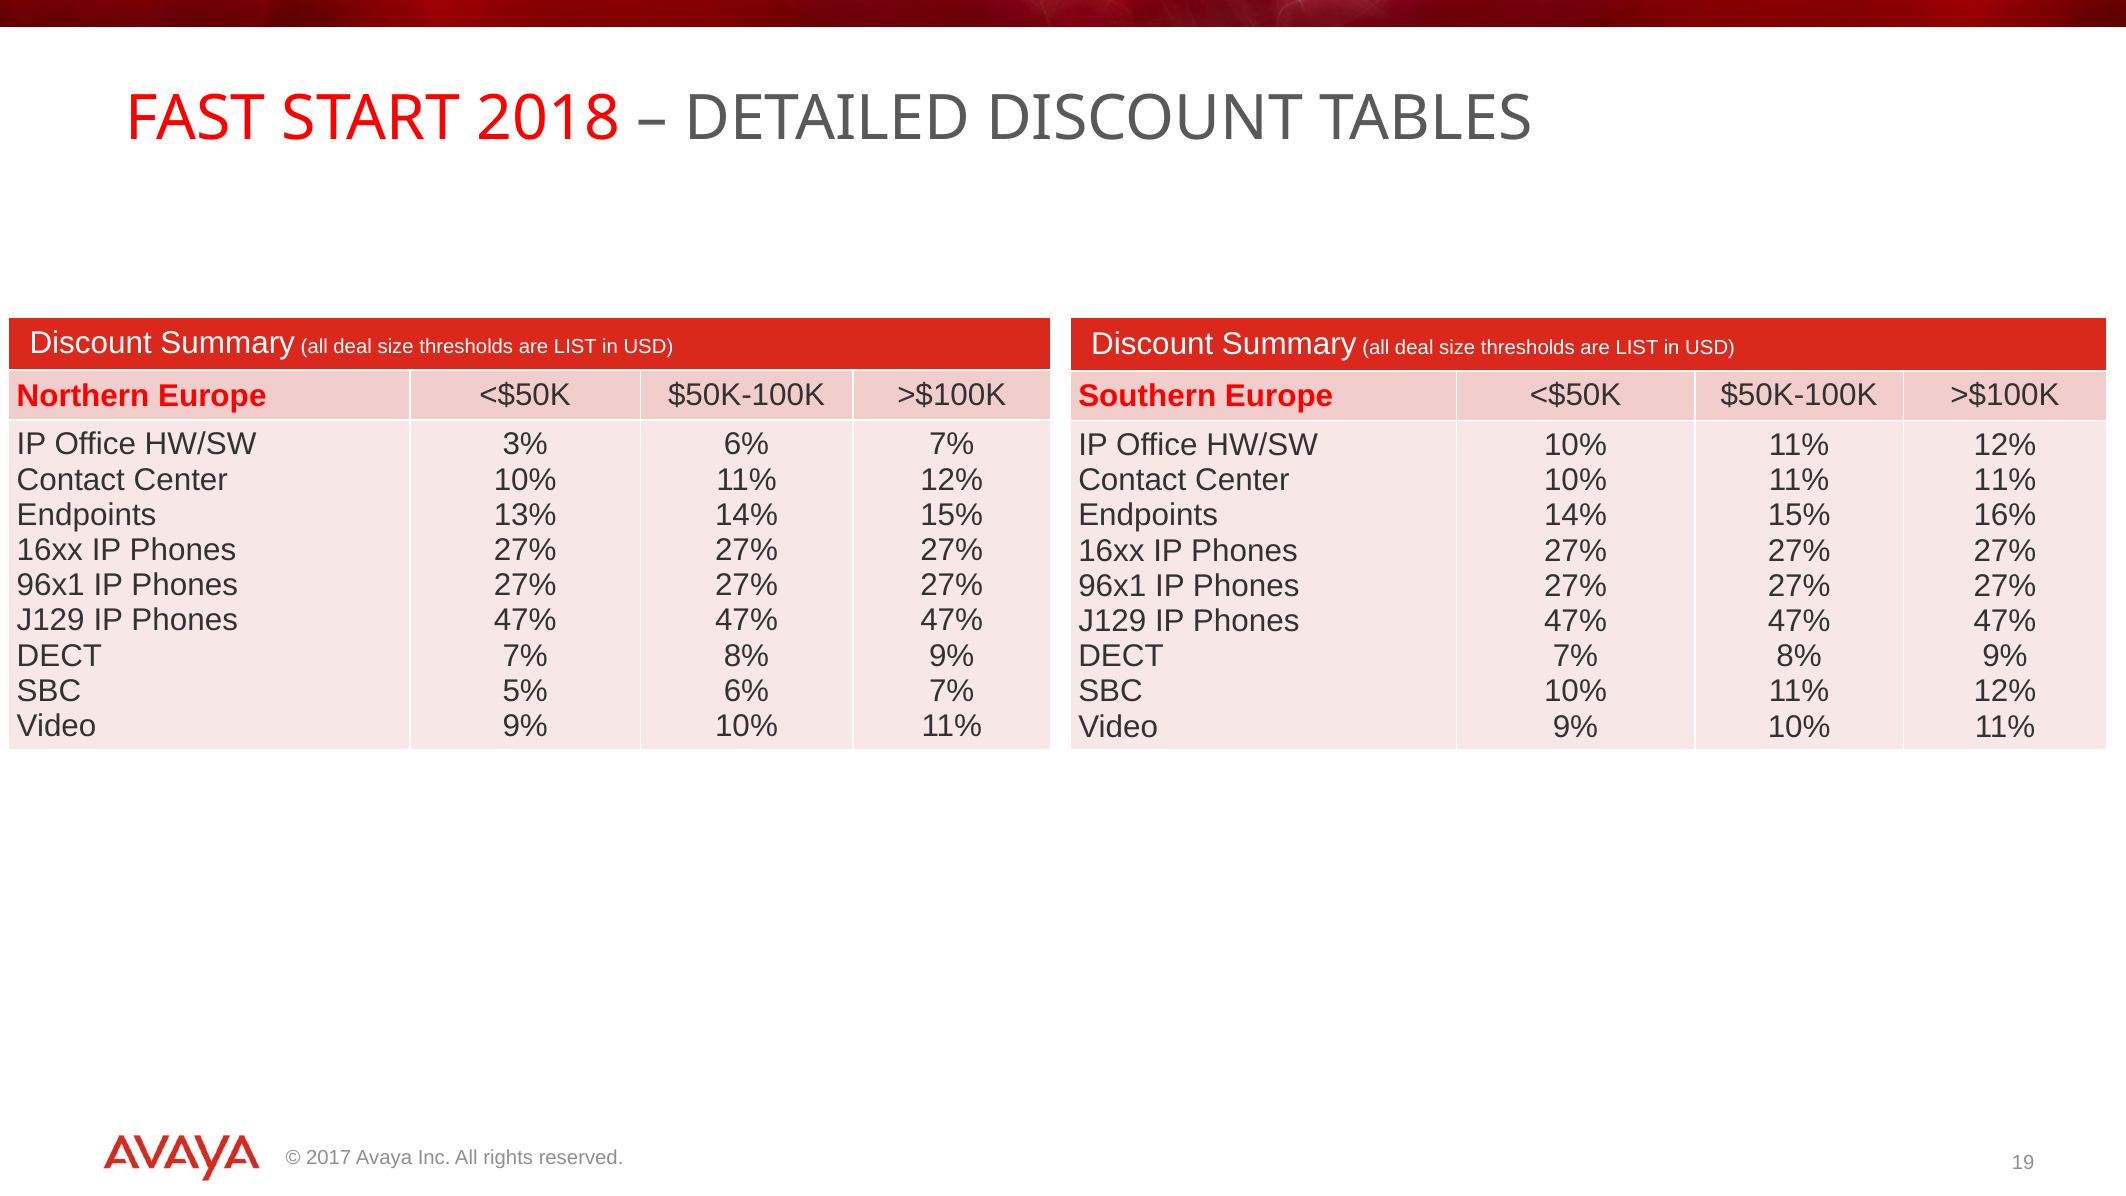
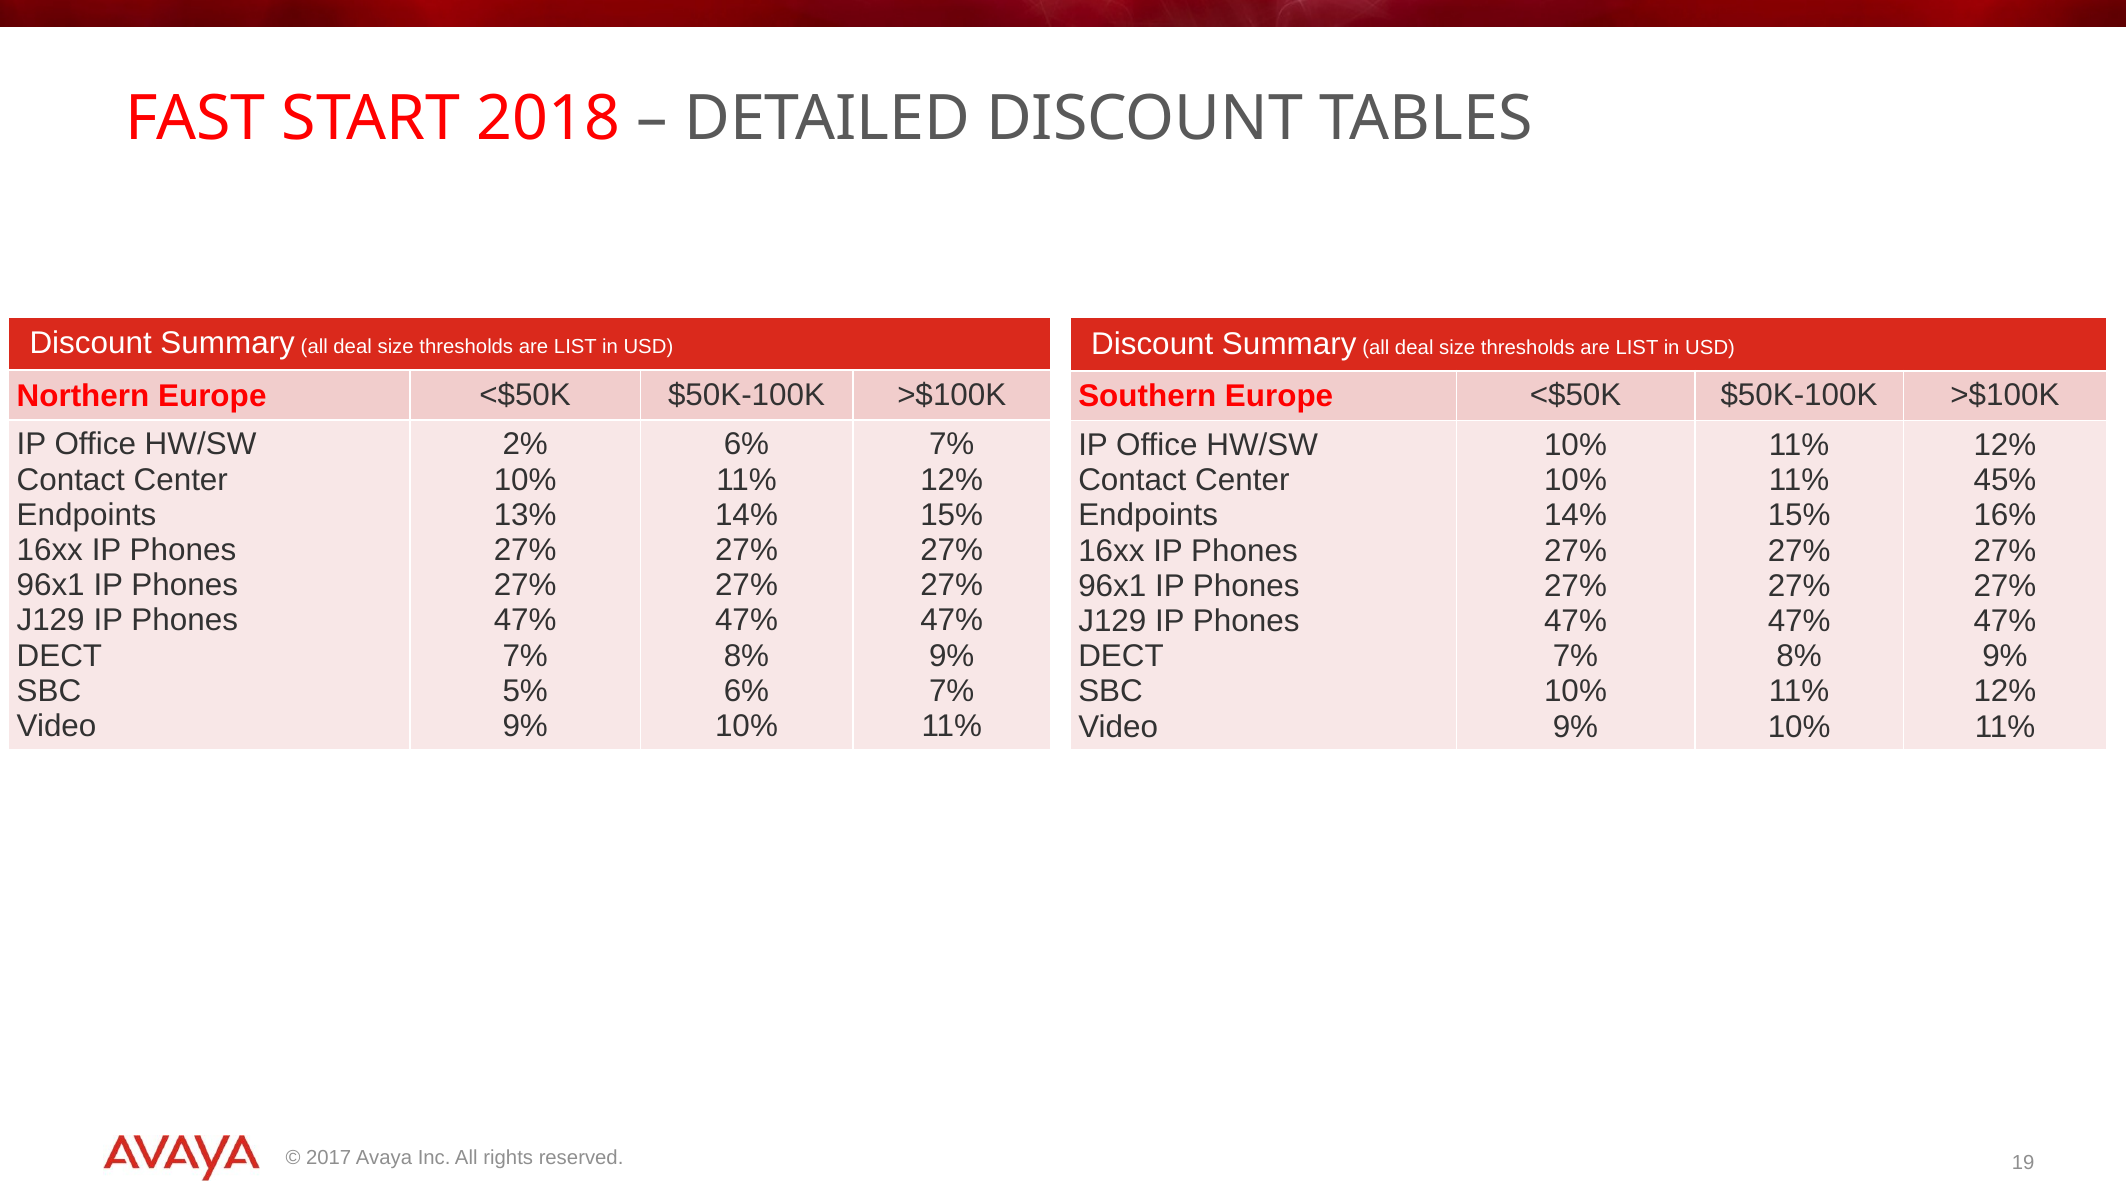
3%: 3% -> 2%
11% at (2005, 480): 11% -> 45%
